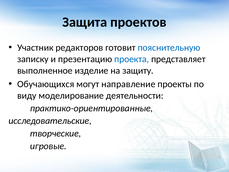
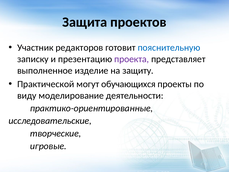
проекта colour: blue -> purple
Обучающихся: Обучающихся -> Практической
направление: направление -> обучающихся
